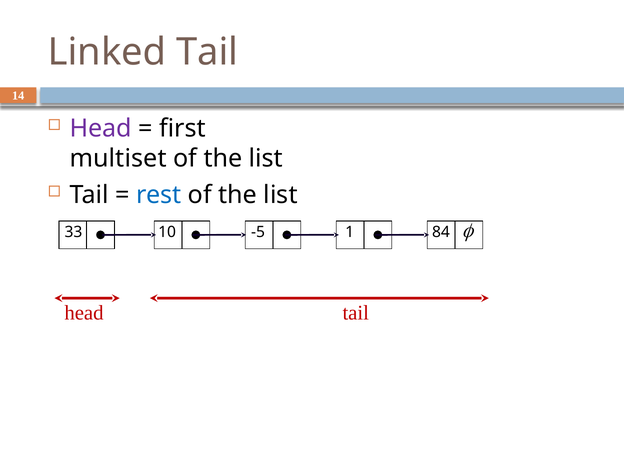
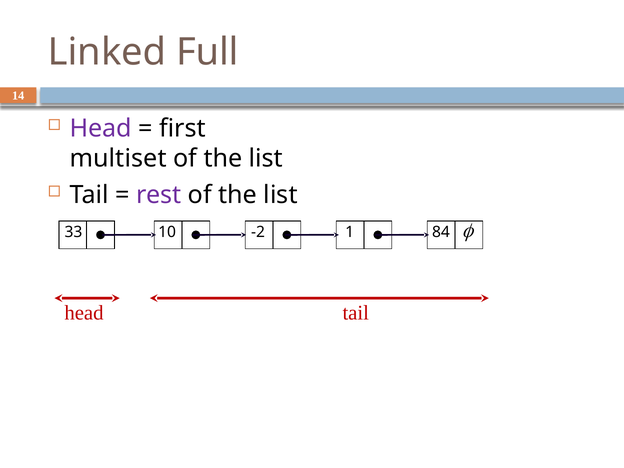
Linked Tail: Tail -> Full
rest colour: blue -> purple
-5: -5 -> -2
